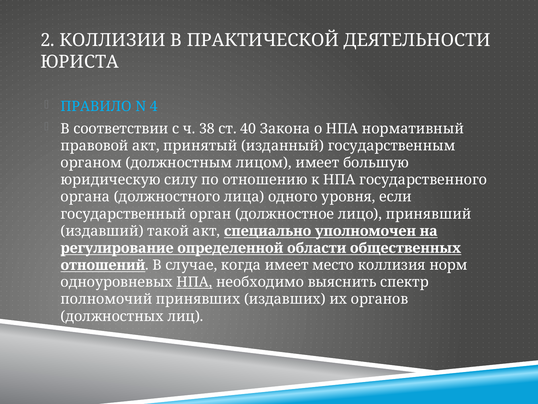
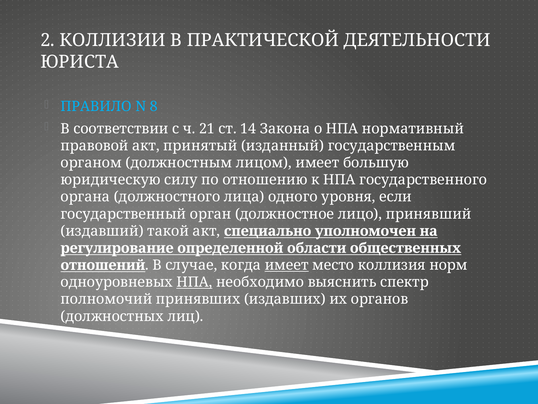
4: 4 -> 8
38: 38 -> 21
40: 40 -> 14
имеет at (287, 265) underline: none -> present
